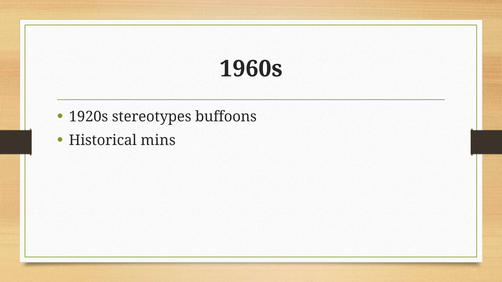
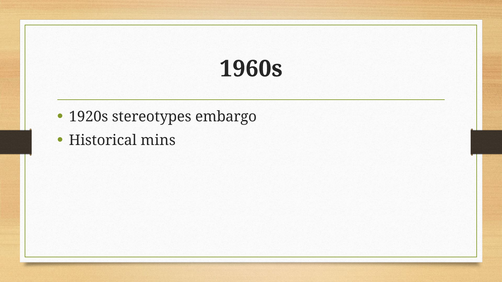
buffoons: buffoons -> embargo
